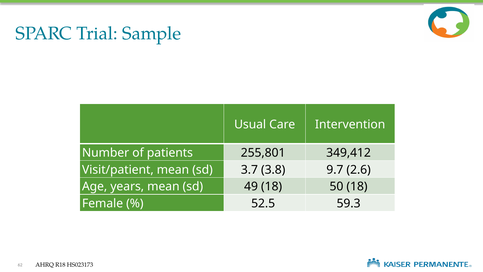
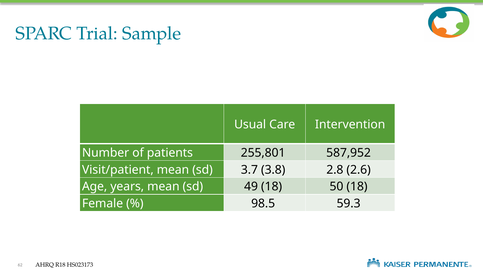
349,412: 349,412 -> 587,952
9.7: 9.7 -> 2.8
52.5: 52.5 -> 98.5
